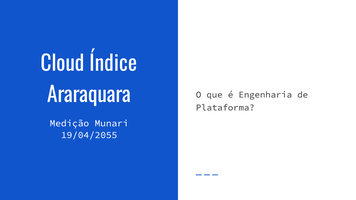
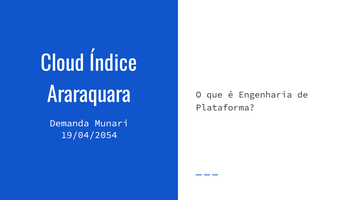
Medição: Medição -> Demanda
19/04/2055: 19/04/2055 -> 19/04/2054
